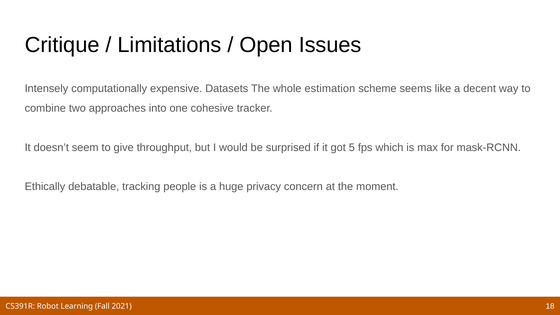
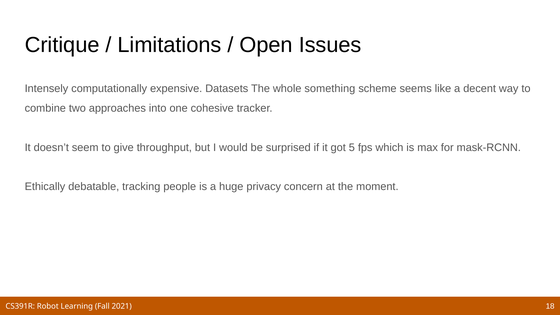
estimation: estimation -> something
